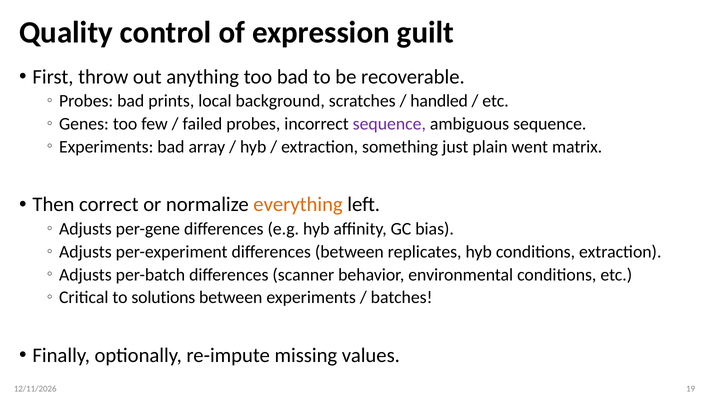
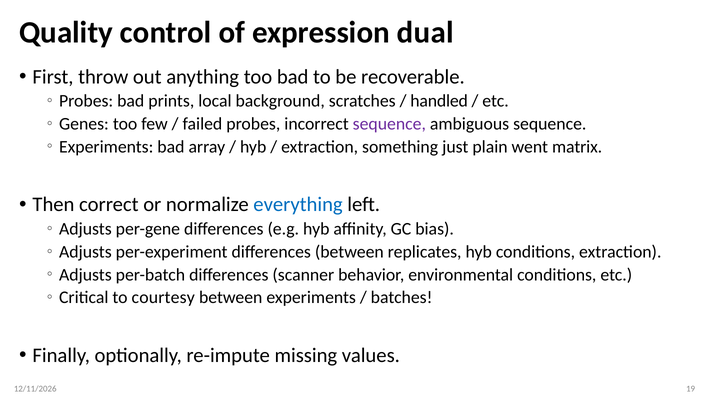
guilt: guilt -> dual
everything colour: orange -> blue
solutions: solutions -> courtesy
